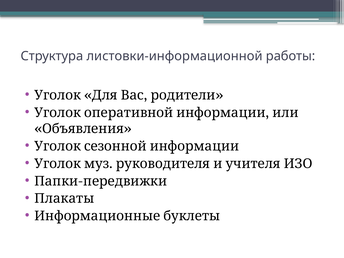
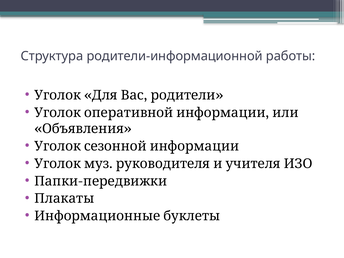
листовки-информационной: листовки-информационной -> родители-информационной
